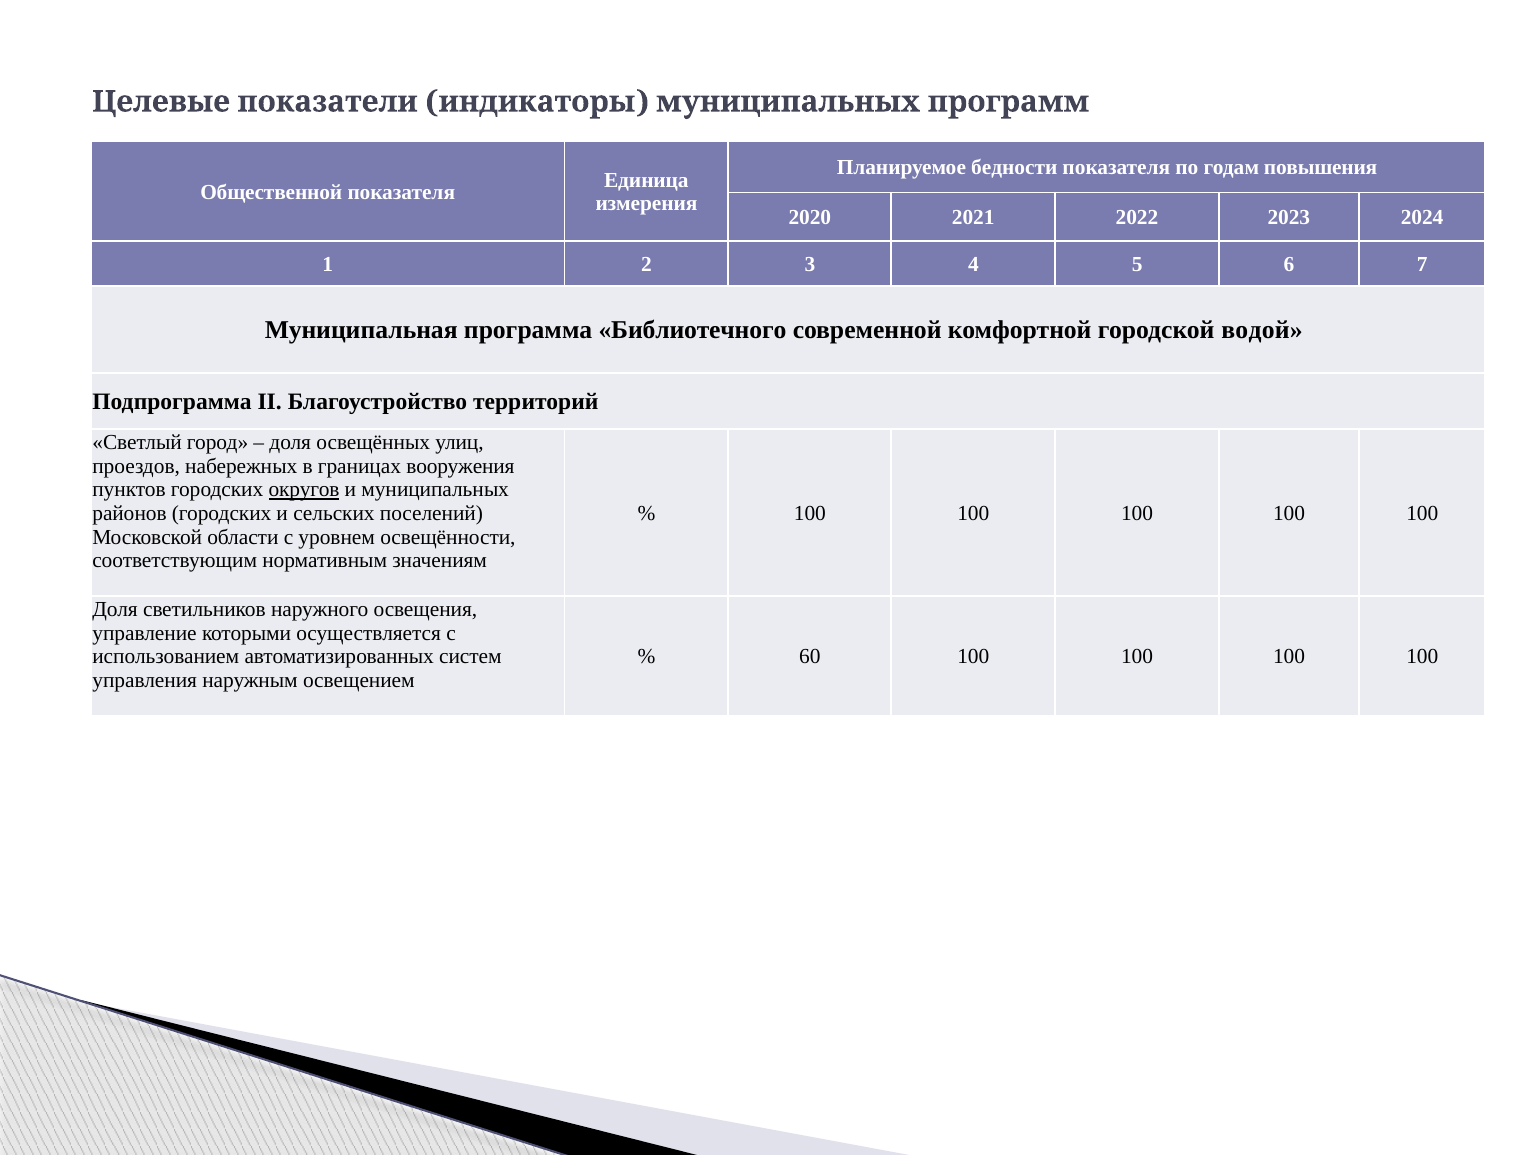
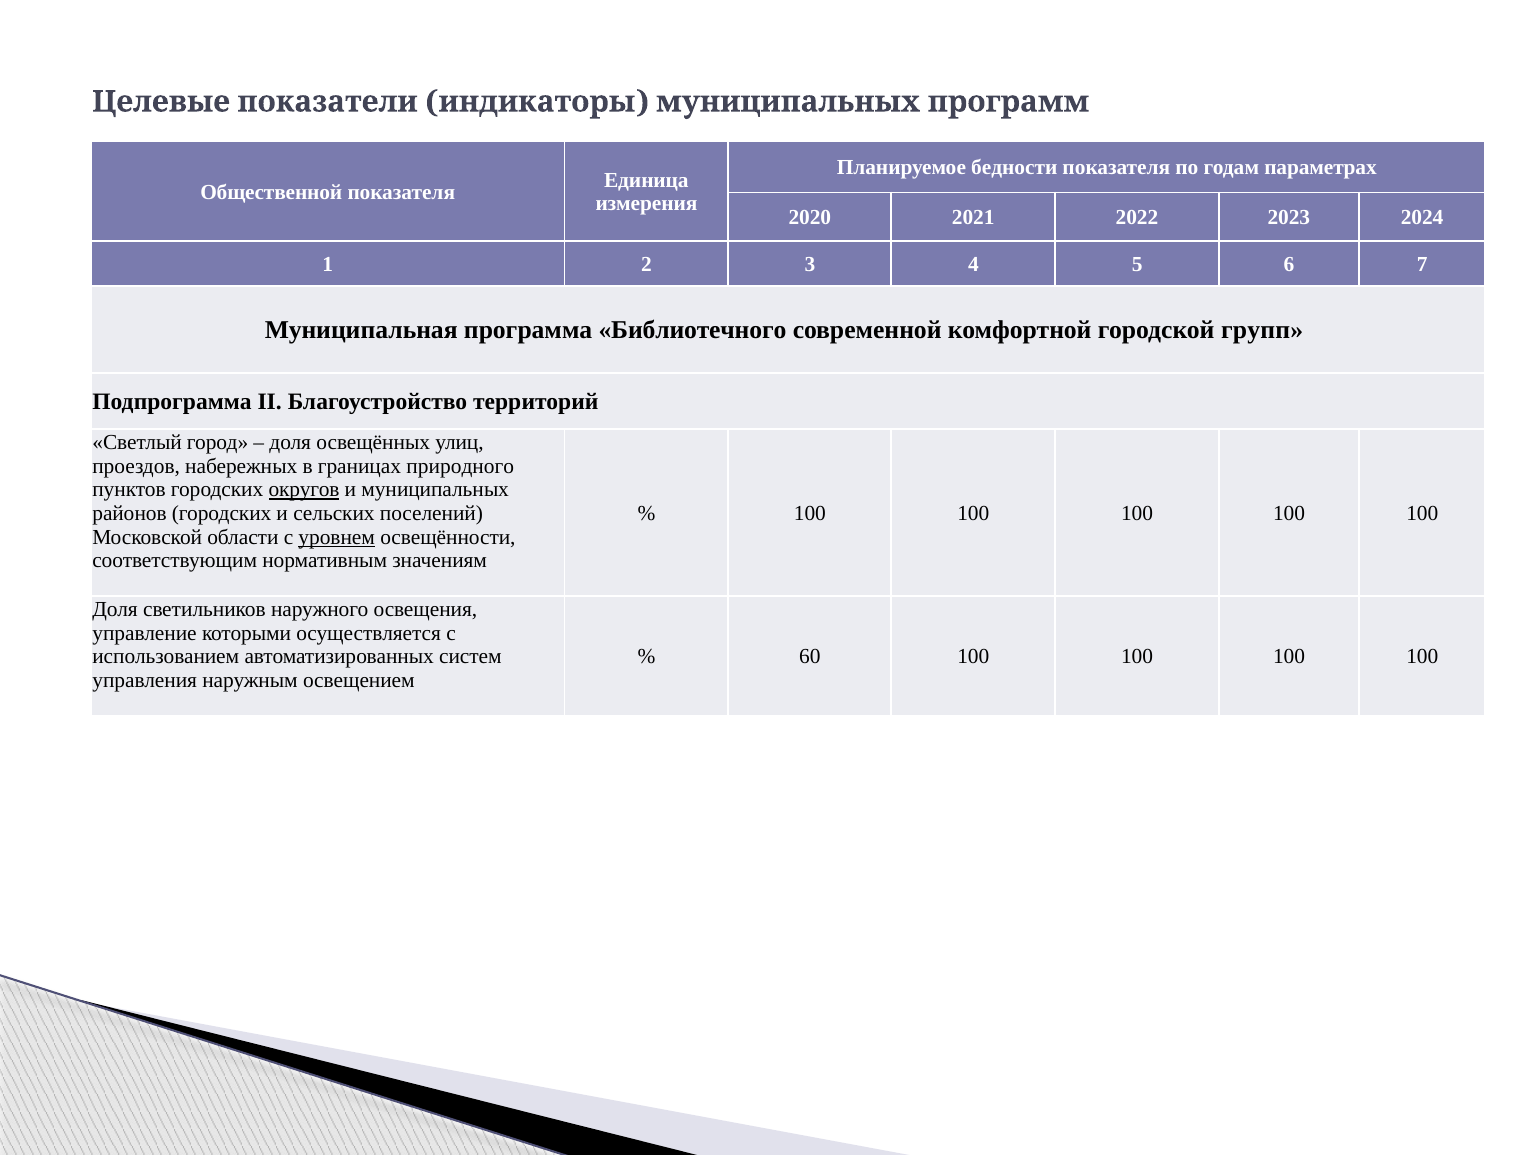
повышения: повышения -> параметрах
водой: водой -> групп
вооружения: вооружения -> природного
уровнем underline: none -> present
